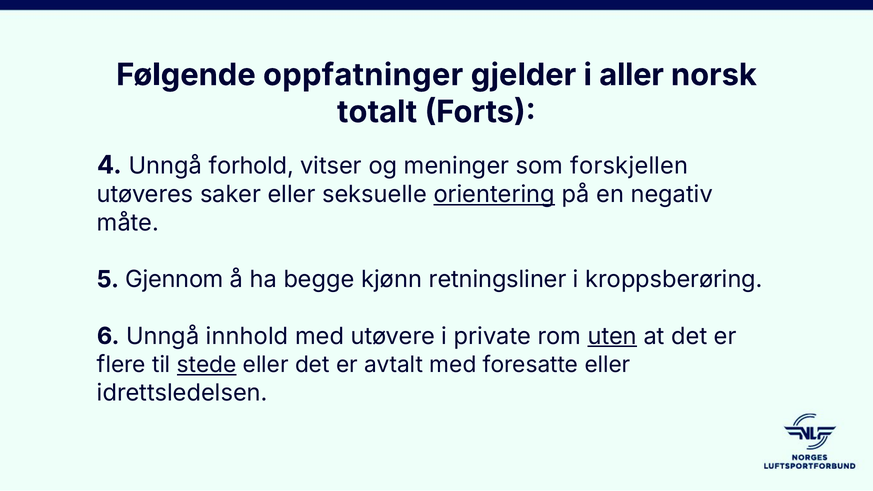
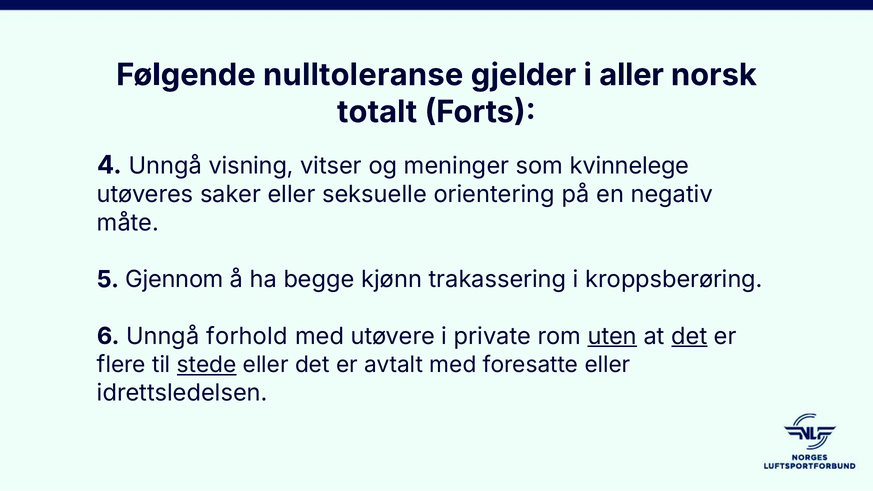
oppfatninger: oppfatninger -> nulltoleranse
forhold: forhold -> visning
forskjellen: forskjellen -> kvinnelege
orientering underline: present -> none
retningsliner: retningsliner -> trakassering
innhold: innhold -> forhold
det at (689, 336) underline: none -> present
